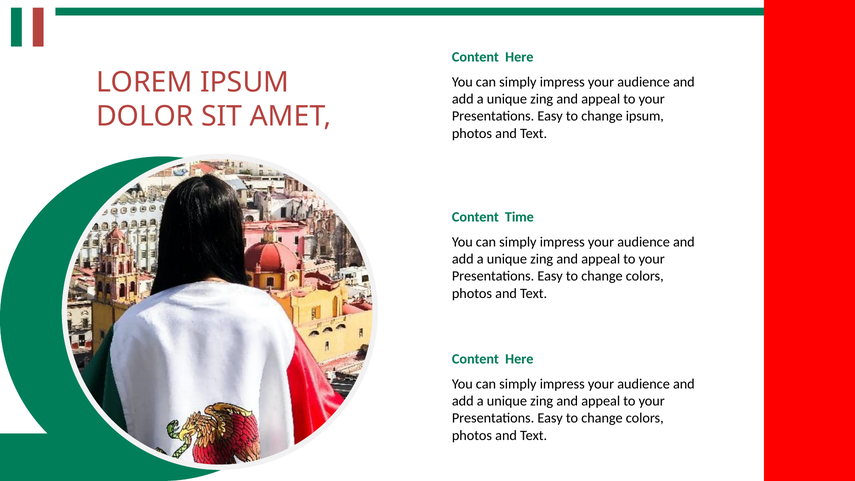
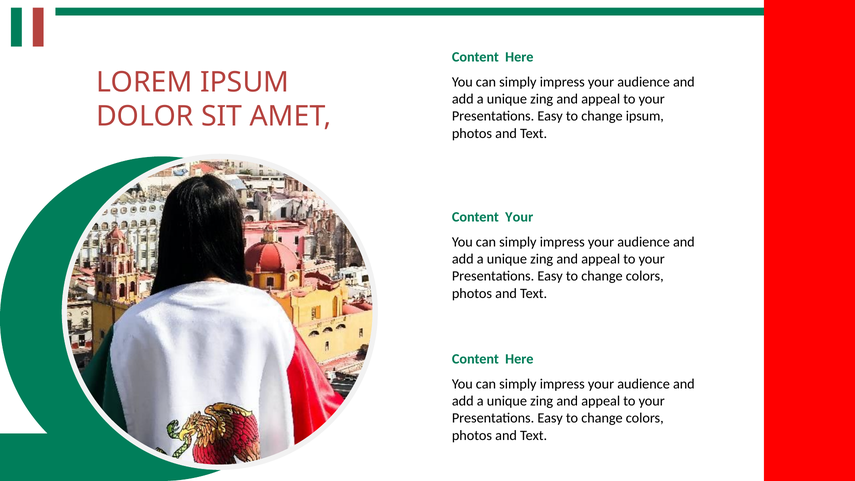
Content Time: Time -> Your
